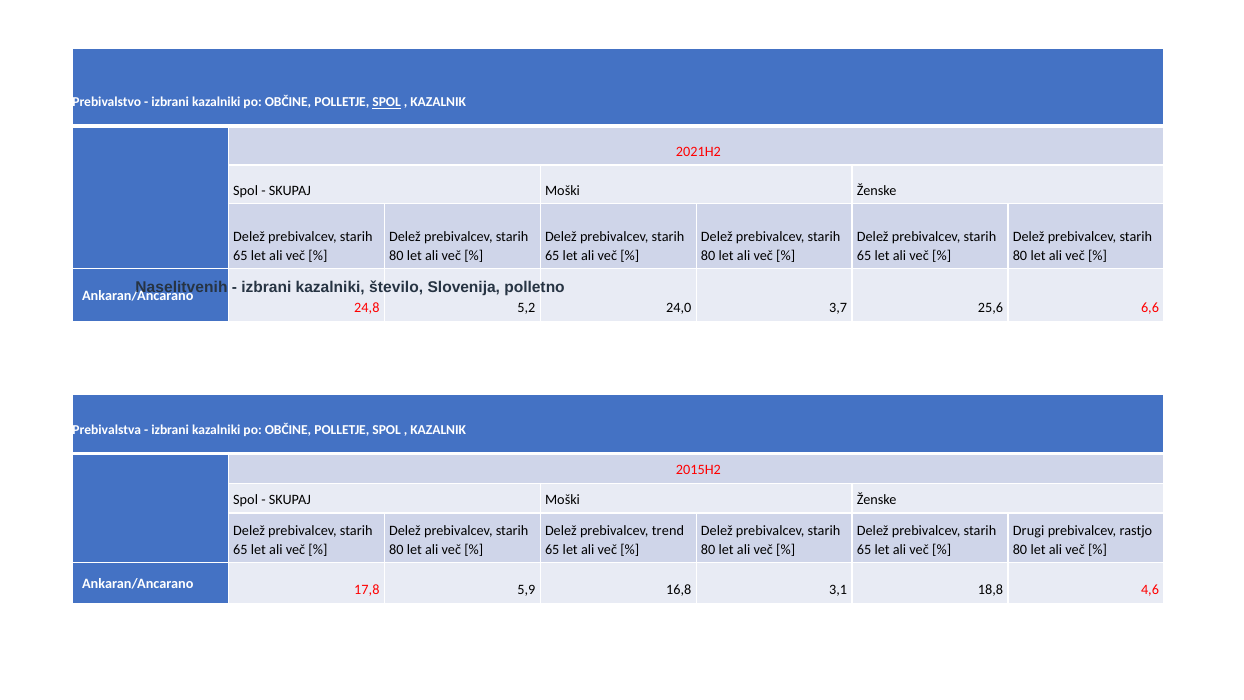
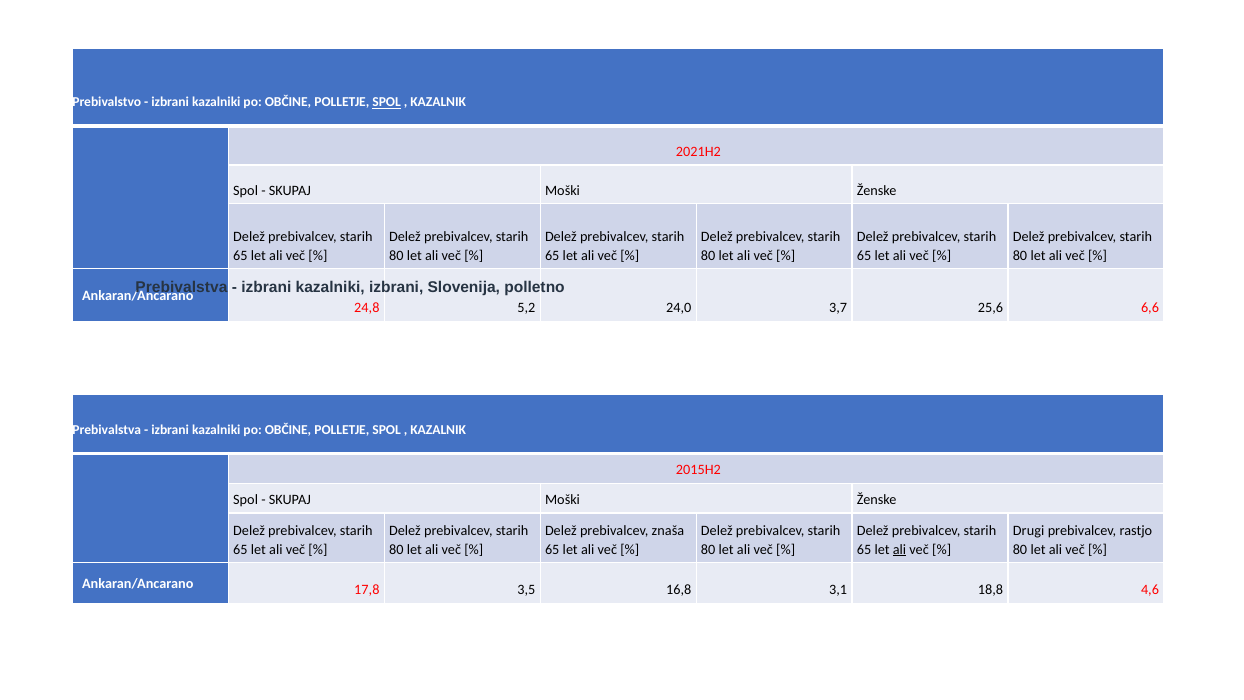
Naselitvenih at (181, 287): Naselitvenih -> Prebivalstva
kazalniki število: število -> izbrani
trend: trend -> znaša
ali at (900, 549) underline: none -> present
5,9: 5,9 -> 3,5
